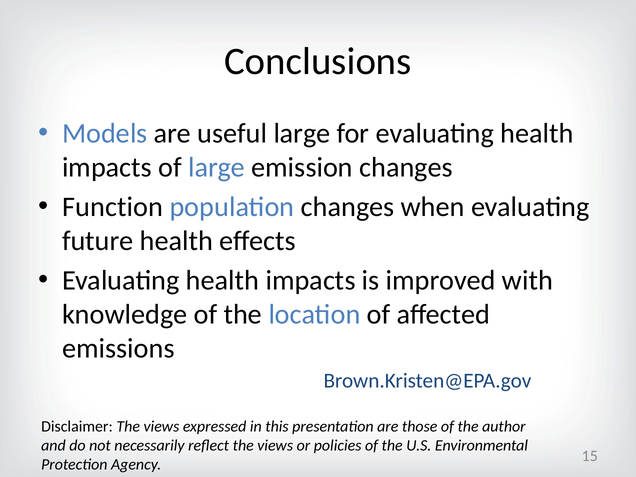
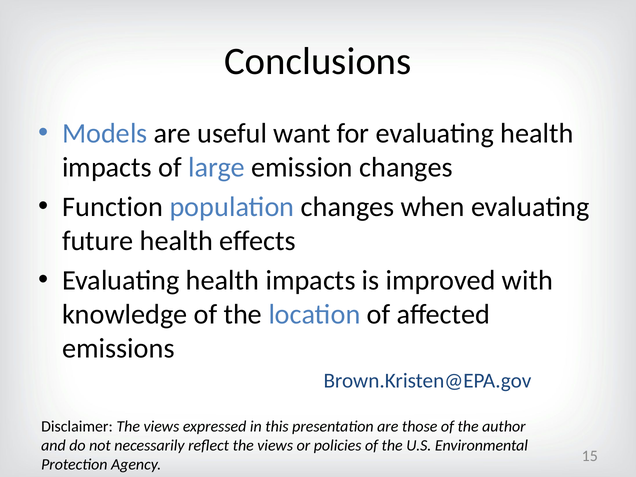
useful large: large -> want
